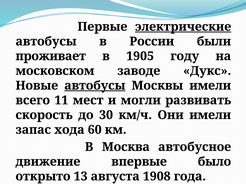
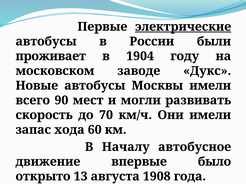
1905: 1905 -> 1904
автобусы at (95, 86) underline: present -> none
11: 11 -> 90
30: 30 -> 70
Москва: Москва -> Началу
